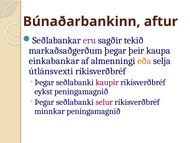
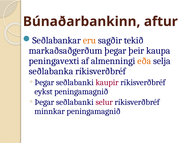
eru colour: purple -> orange
einkabankar: einkabankar -> peningavexti
útlánsvexti: útlánsvexti -> seðlabanka
